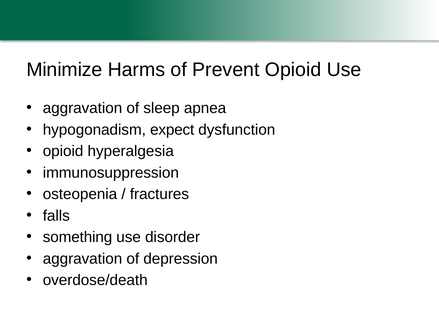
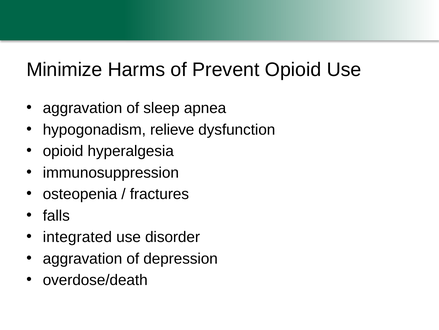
expect: expect -> relieve
something: something -> integrated
